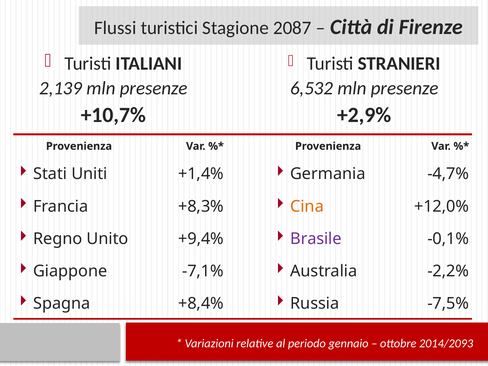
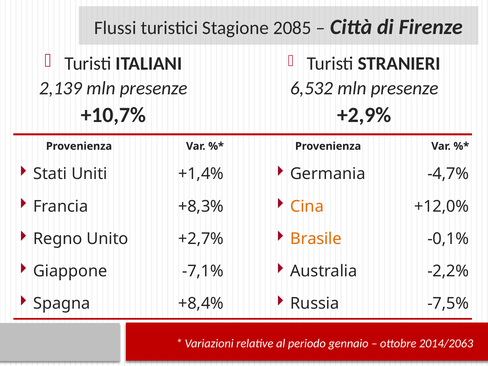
2087: 2087 -> 2085
+9,4%: +9,4% -> +2,7%
Brasile colour: purple -> orange
2014/2093: 2014/2093 -> 2014/2063
